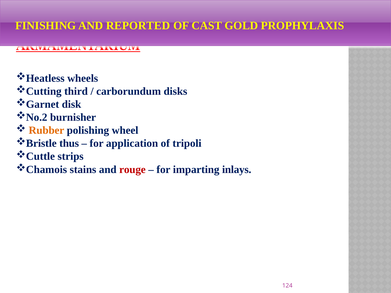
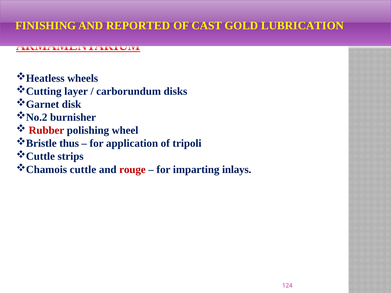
PROPHYLAXIS: PROPHYLAXIS -> LUBRICATION
third: third -> layer
Rubber colour: orange -> red
stains: stains -> cuttle
